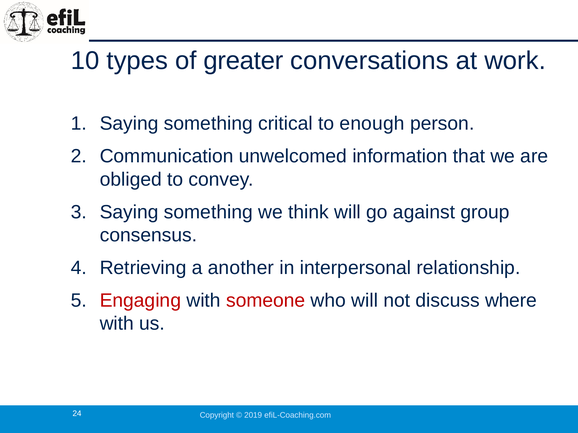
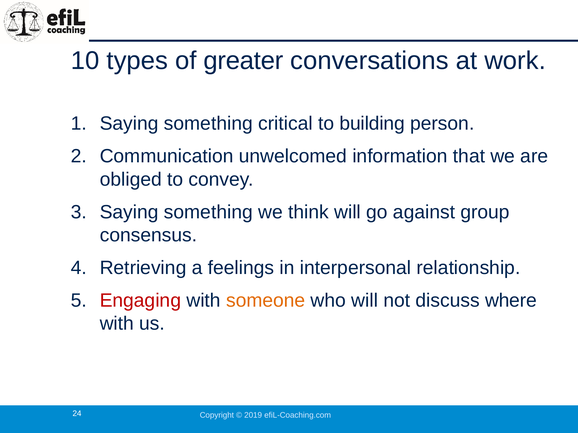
enough: enough -> building
another: another -> feelings
someone colour: red -> orange
